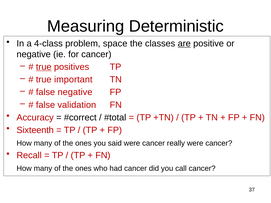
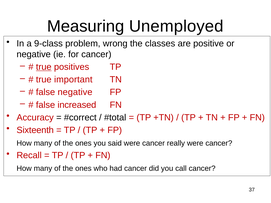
Deterministic: Deterministic -> Unemployed
4-class: 4-class -> 9-class
space: space -> wrong
are underline: present -> none
validation: validation -> increased
